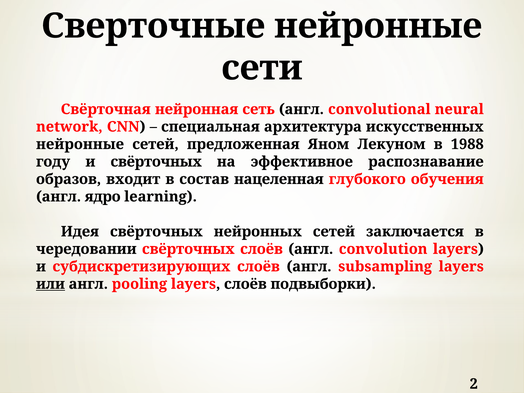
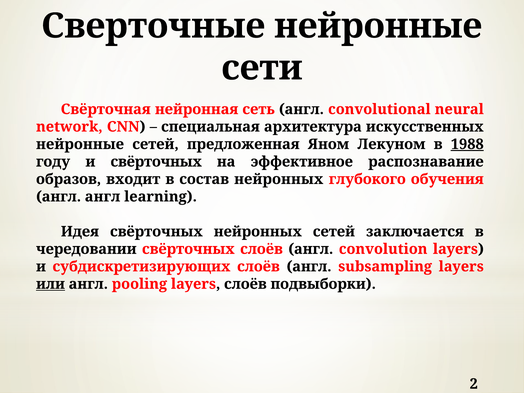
1988 underline: none -> present
состав нацеленная: нацеленная -> нейронных
англ ядро: ядро -> англ
